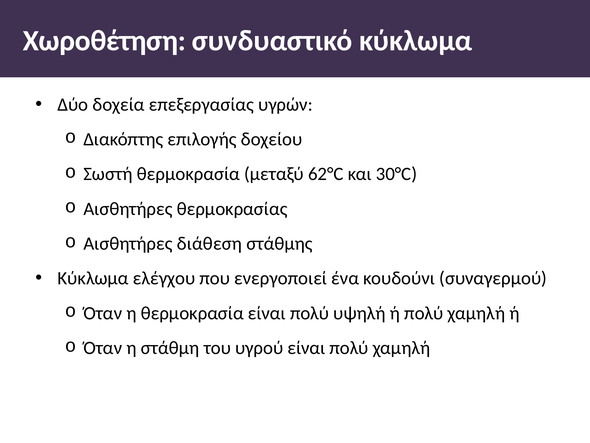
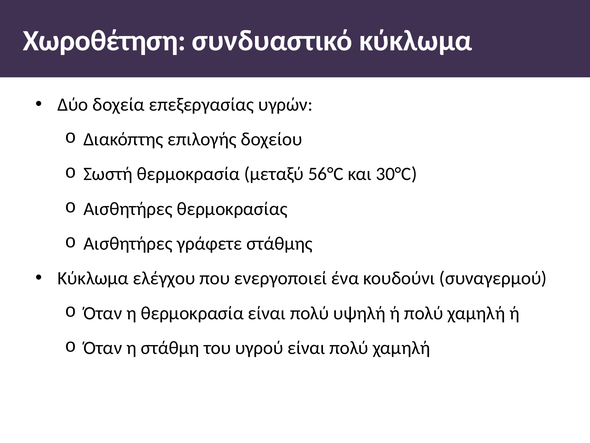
62°C: 62°C -> 56°C
διάθεση: διάθεση -> γράφετε
